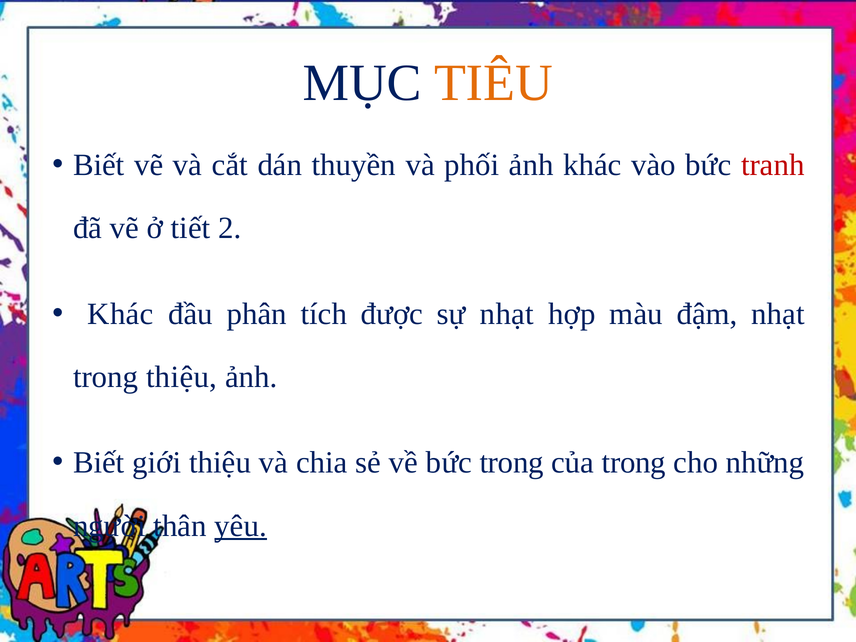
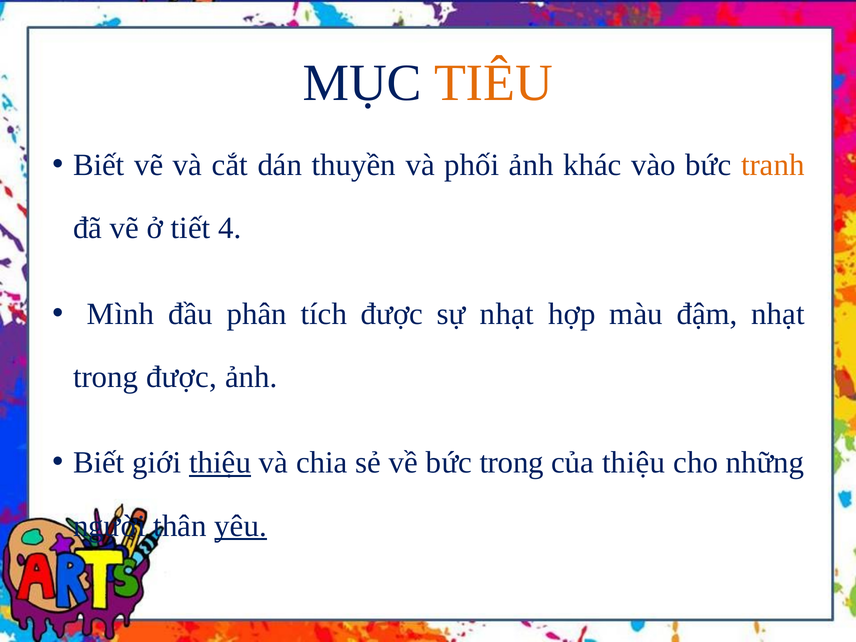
tranh colour: red -> orange
2: 2 -> 4
Khác at (120, 314): Khác -> Mình
trong thiệu: thiệu -> được
thiệu at (220, 463) underline: none -> present
của trong: trong -> thiệu
